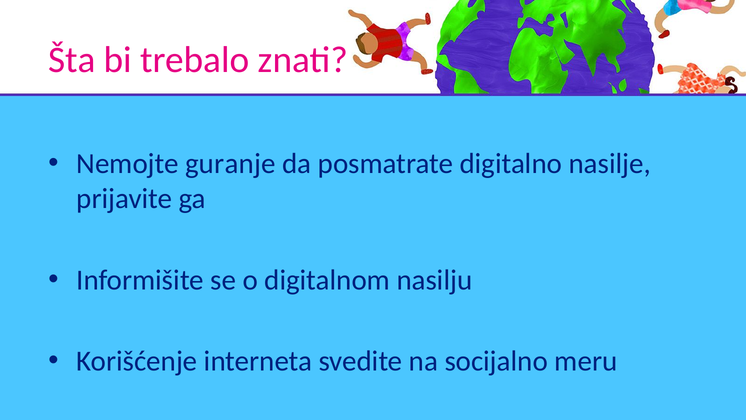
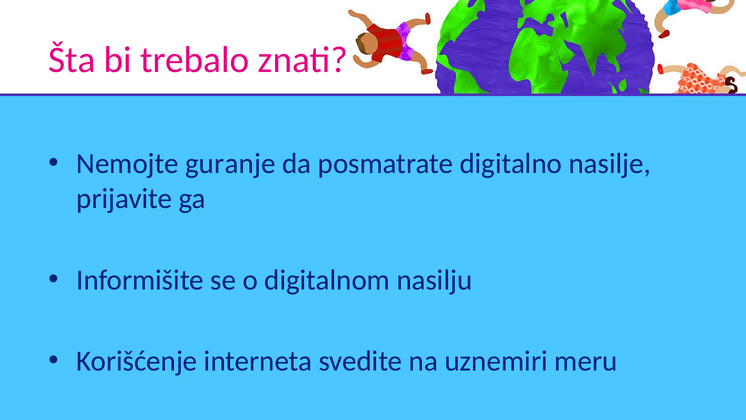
socijalno: socijalno -> uznemiri
